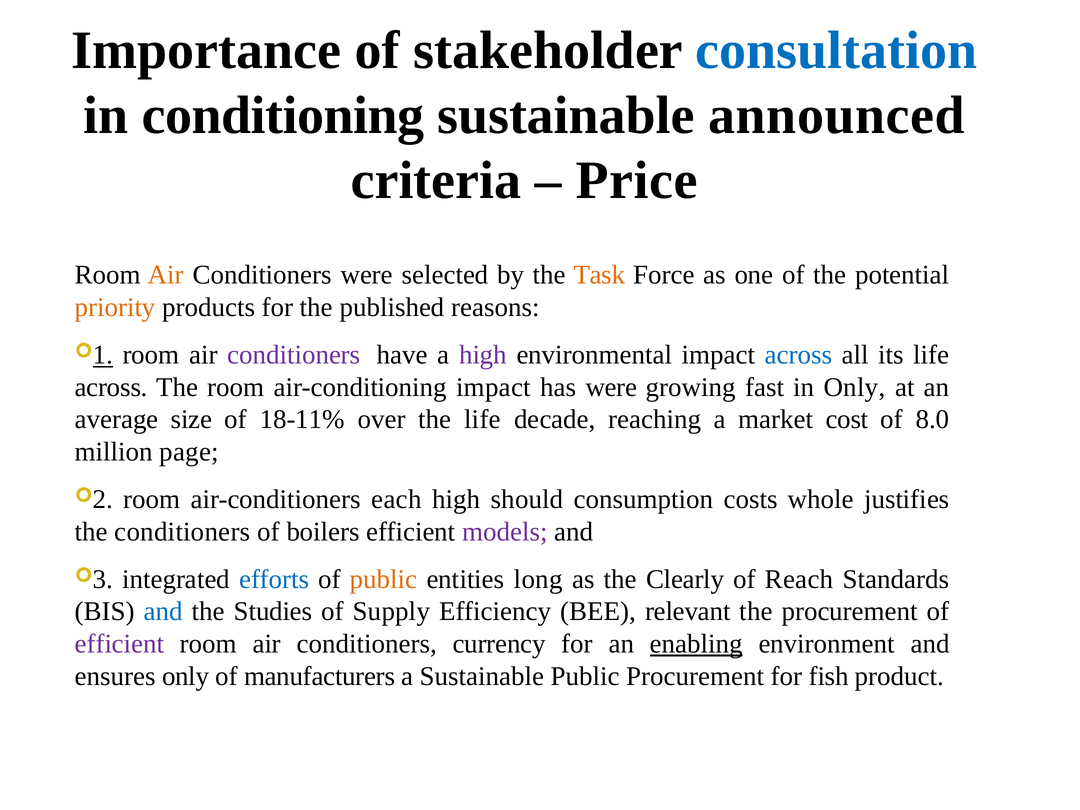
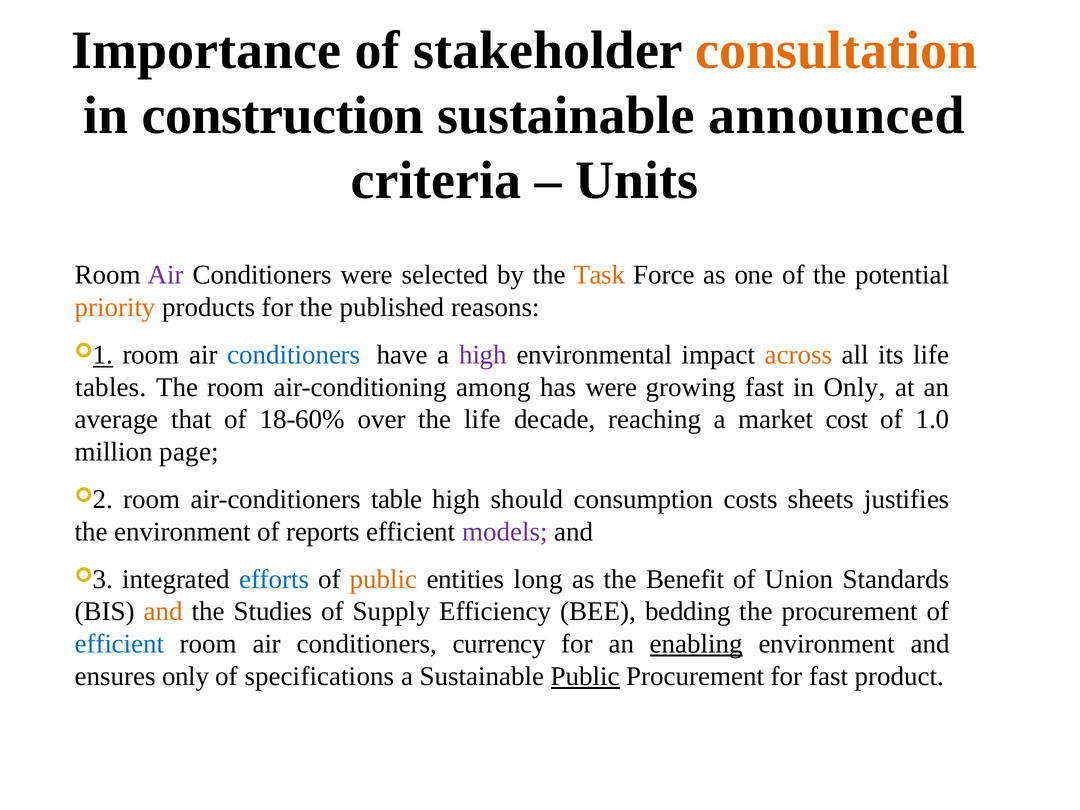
consultation colour: blue -> orange
conditioning: conditioning -> construction
Price: Price -> Units
Air at (166, 275) colour: orange -> purple
conditioners at (294, 355) colour: purple -> blue
across at (799, 355) colour: blue -> orange
across at (111, 387): across -> tables
air-conditioning impact: impact -> among
size: size -> that
18-11%: 18-11% -> 18-60%
8.0: 8.0 -> 1.0
each: each -> table
whole: whole -> sheets
the conditioners: conditioners -> environment
boilers: boilers -> reports
Clearly: Clearly -> Benefit
Reach: Reach -> Union
and at (163, 612) colour: blue -> orange
relevant: relevant -> bedding
efficient at (119, 644) colour: purple -> blue
manufacturers: manufacturers -> specifications
Public at (585, 676) underline: none -> present
for fish: fish -> fast
